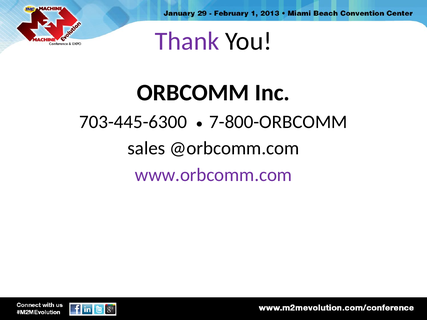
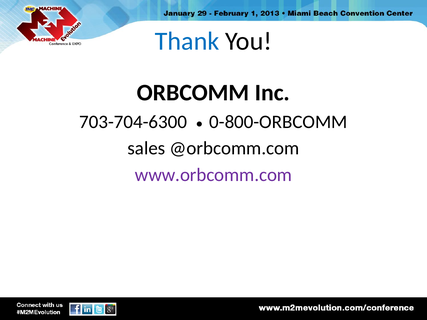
Thank colour: purple -> blue
703-445-6300: 703-445-6300 -> 703-704-6300
7-800-ORBCOMM: 7-800-ORBCOMM -> 0-800-ORBCOMM
